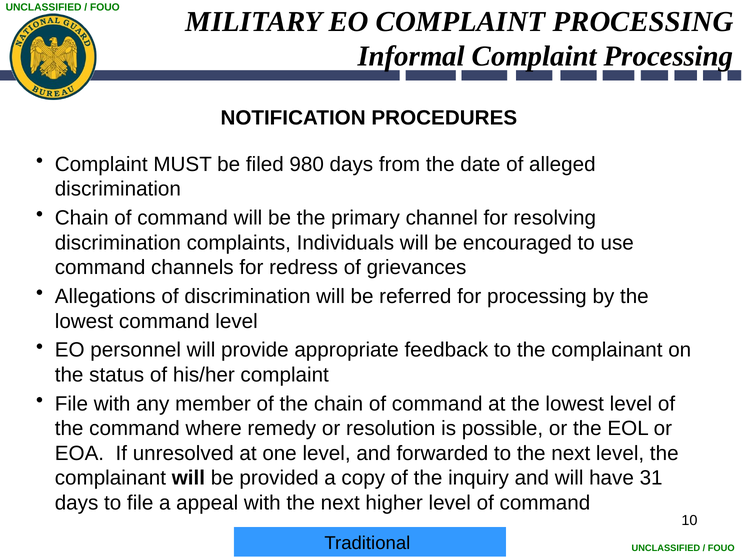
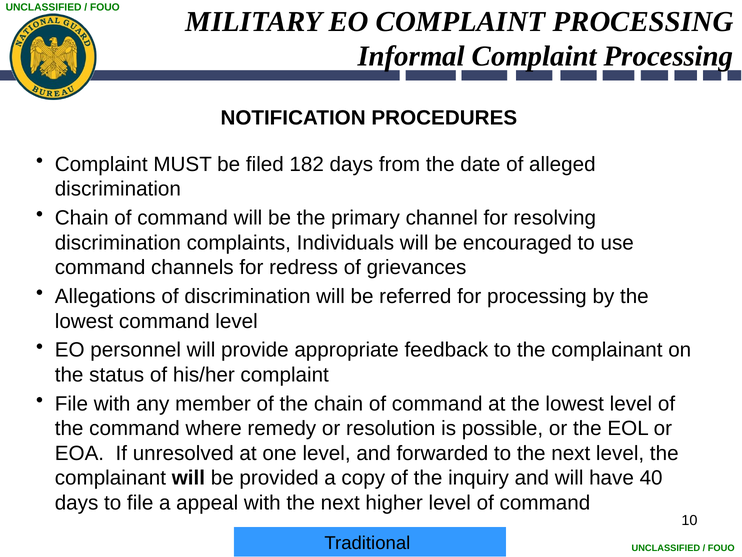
980: 980 -> 182
31: 31 -> 40
